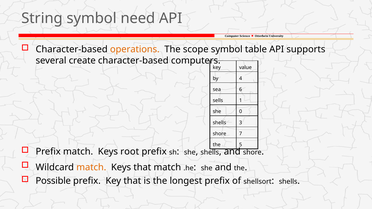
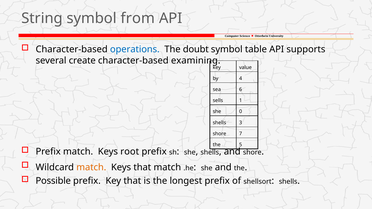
need: need -> from
operations colour: orange -> blue
scope: scope -> doubt
computers: computers -> examining
